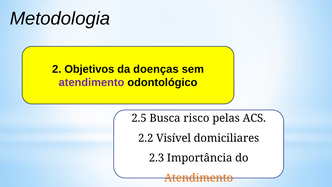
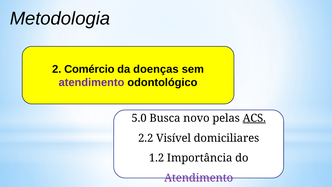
Objetivos: Objetivos -> Comércio
2.5: 2.5 -> 5.0
risco: risco -> novo
ACS underline: none -> present
2.3: 2.3 -> 1.2
Atendimento at (199, 178) colour: orange -> purple
